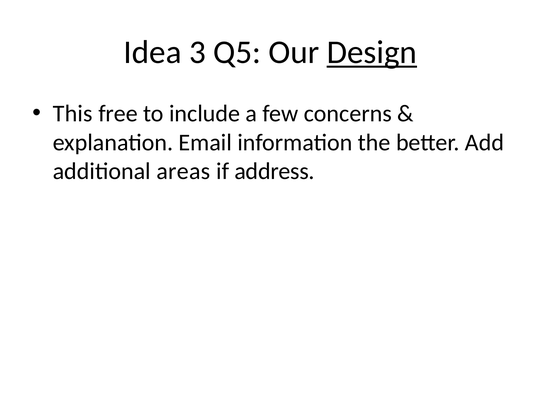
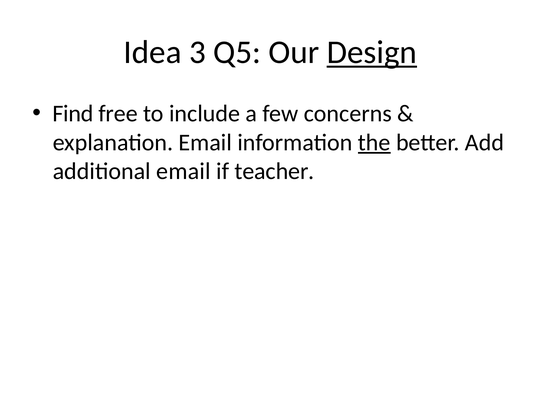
This: This -> Find
the underline: none -> present
additional areas: areas -> email
address: address -> teacher
